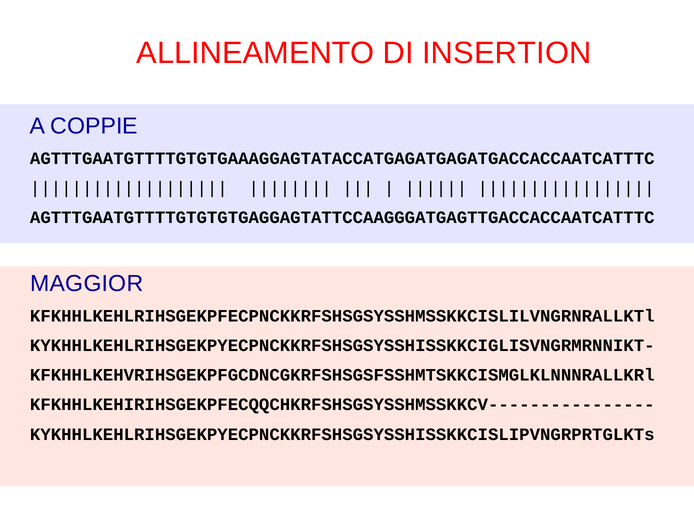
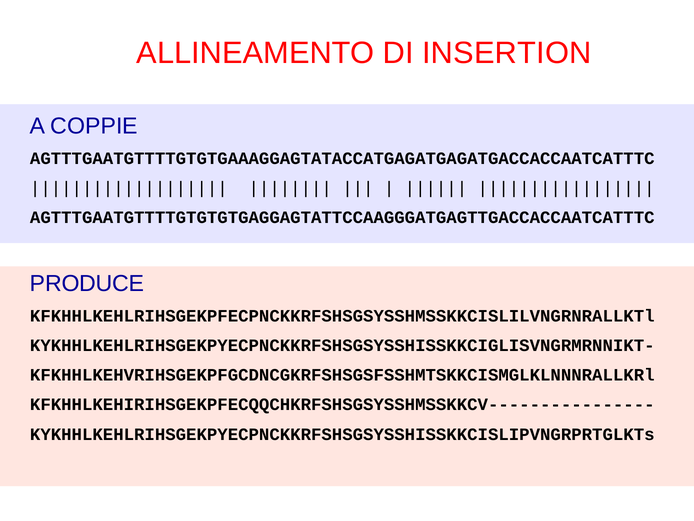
MAGGIOR: MAGGIOR -> PRODUCE
